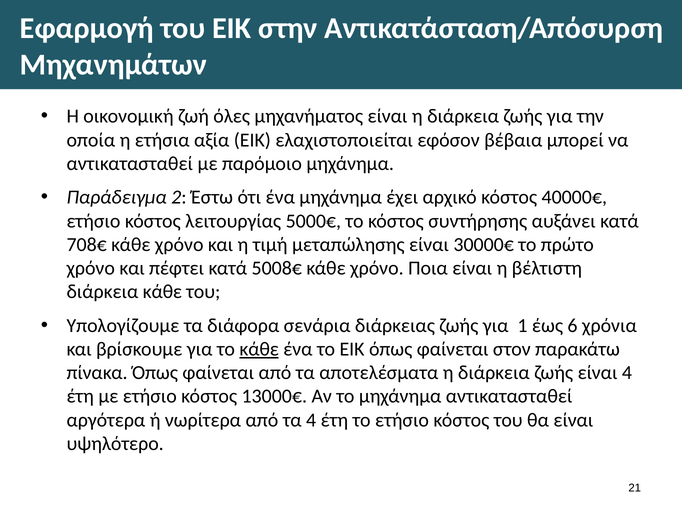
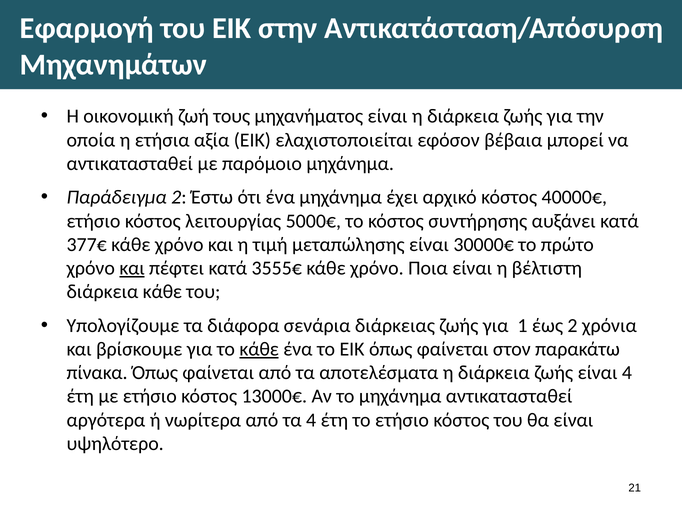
όλες: όλες -> τους
708€: 708€ -> 377€
και at (132, 268) underline: none -> present
5008€: 5008€ -> 3555€
έως 6: 6 -> 2
